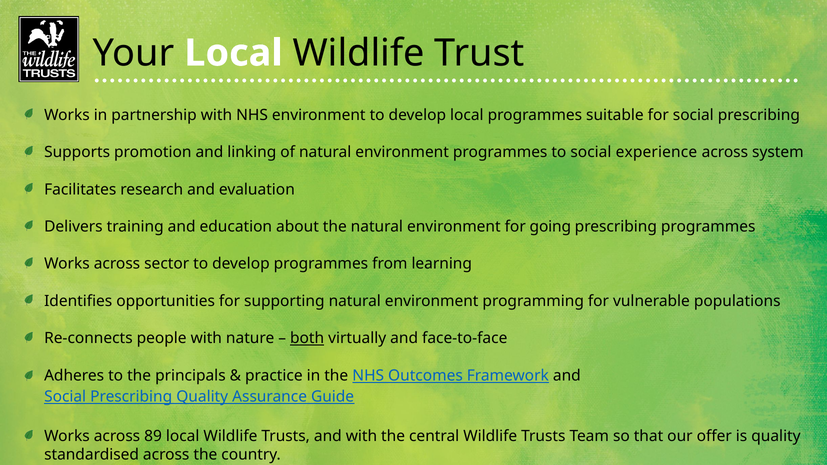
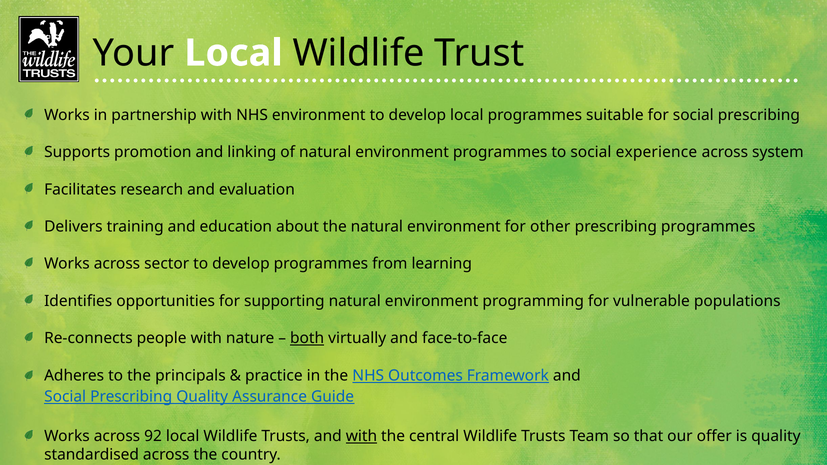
going: going -> other
89: 89 -> 92
with at (361, 436) underline: none -> present
